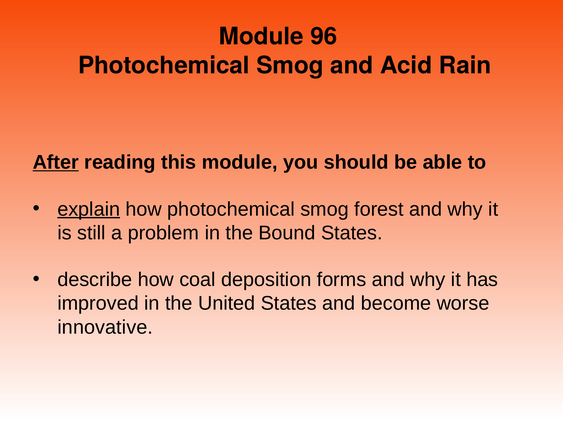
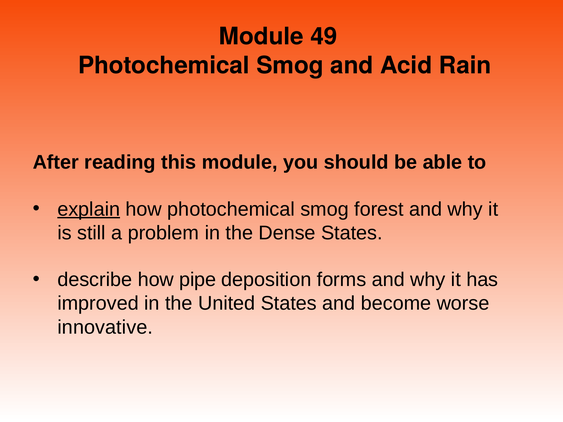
96: 96 -> 49
After underline: present -> none
Bound: Bound -> Dense
coal: coal -> pipe
